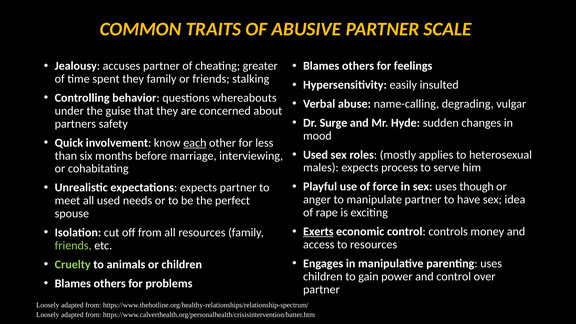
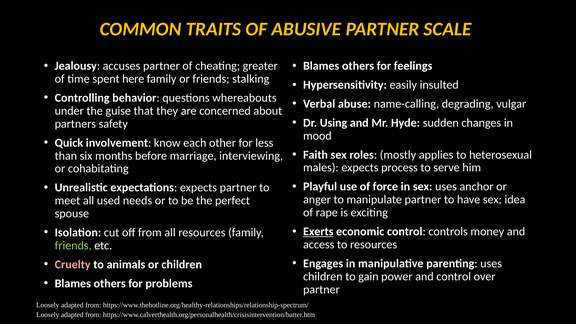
spent they: they -> here
Surge: Surge -> Using
each underline: present -> none
Used at (316, 155): Used -> Faith
though: though -> anchor
Cruelty colour: light green -> pink
